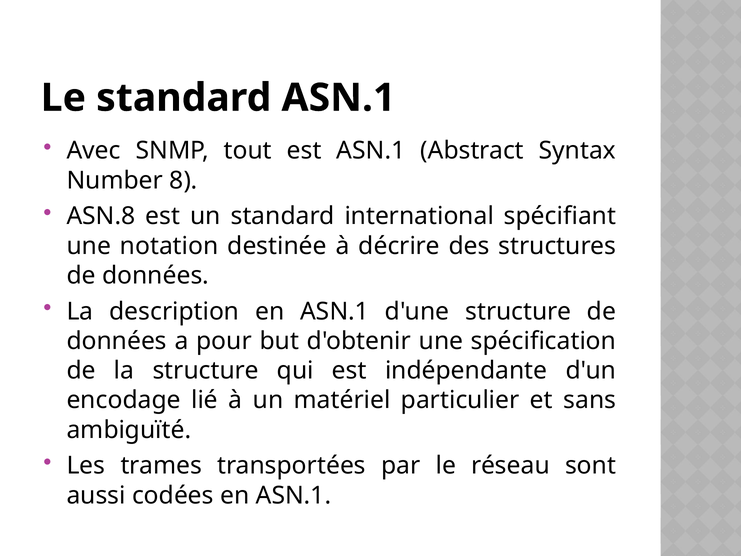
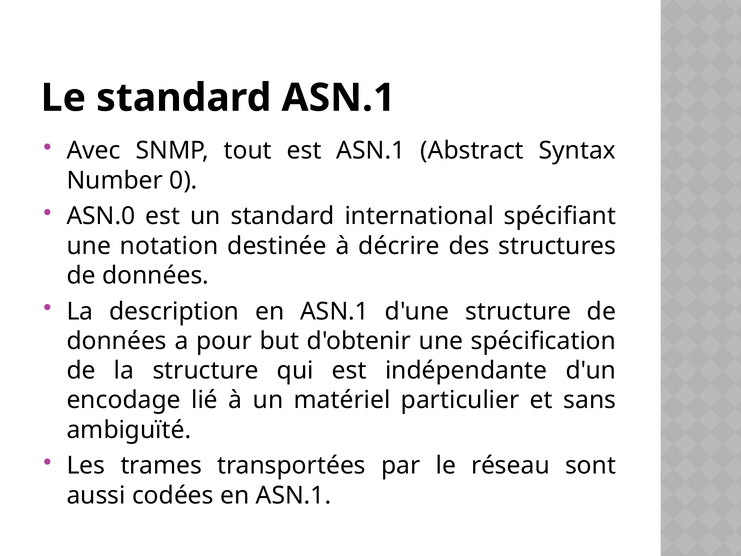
8: 8 -> 0
ASN.8: ASN.8 -> ASN.0
